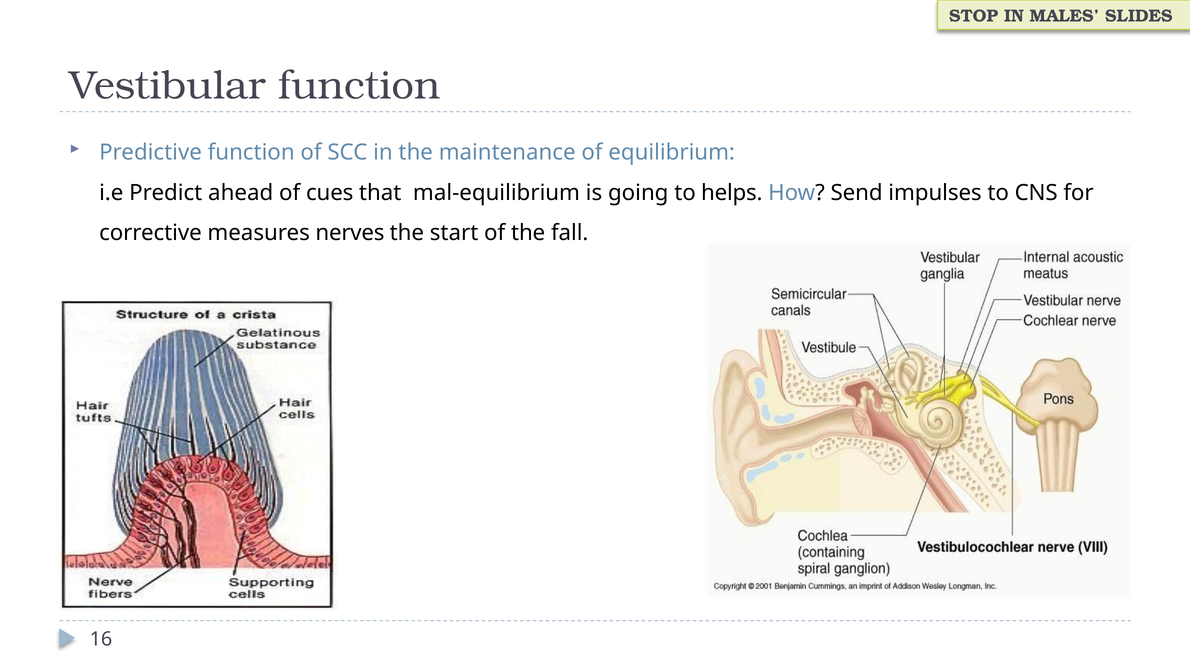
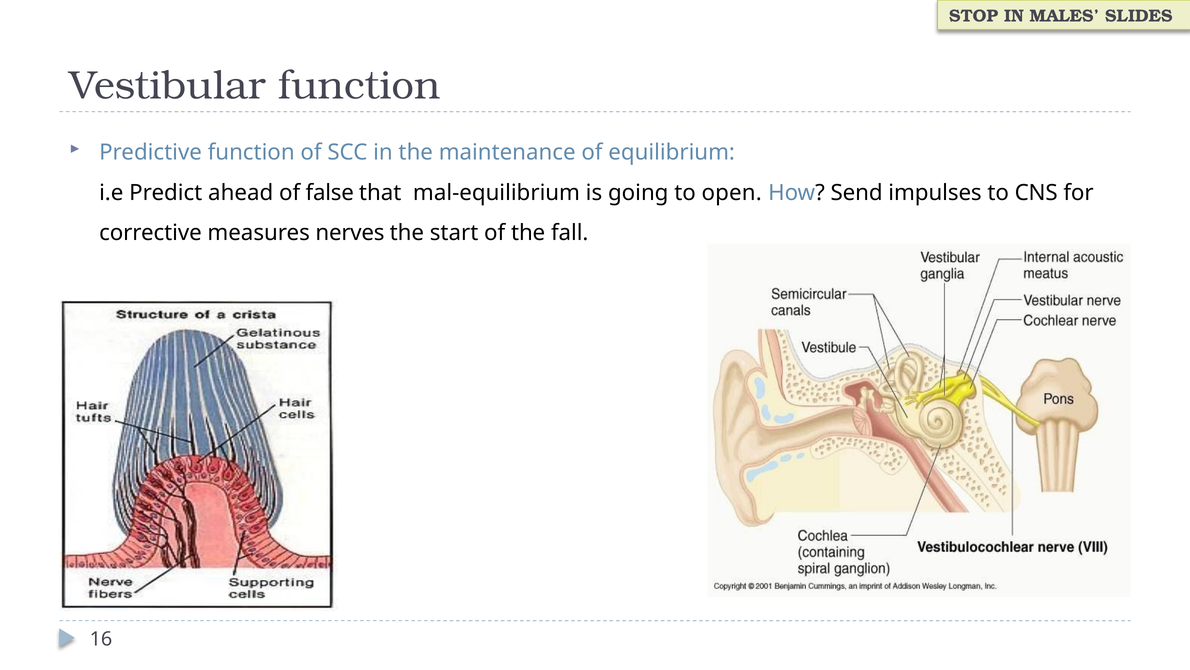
cues: cues -> false
helps: helps -> open
